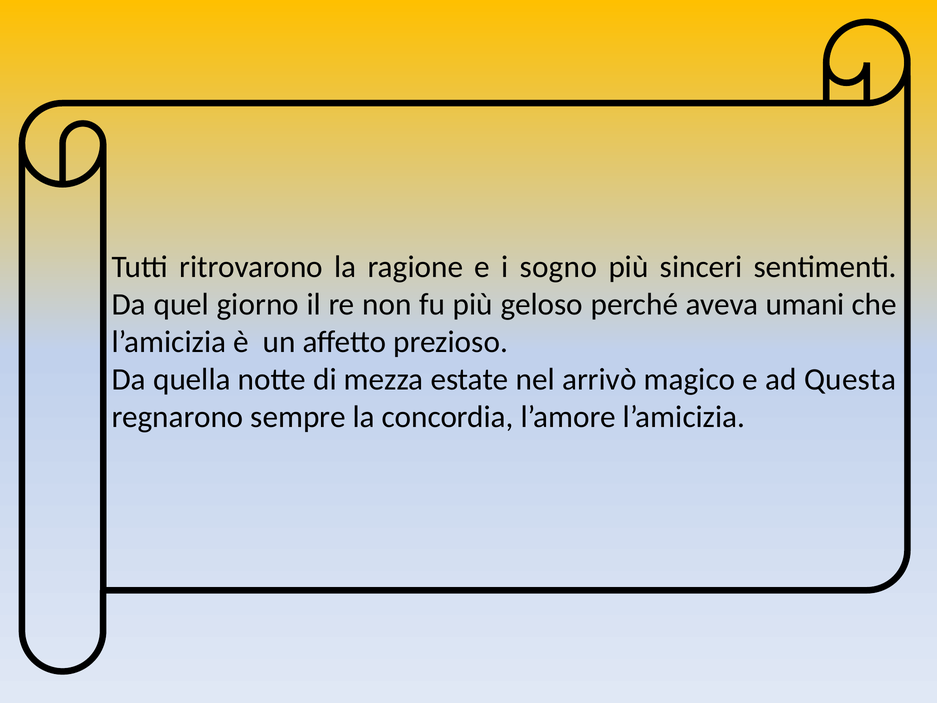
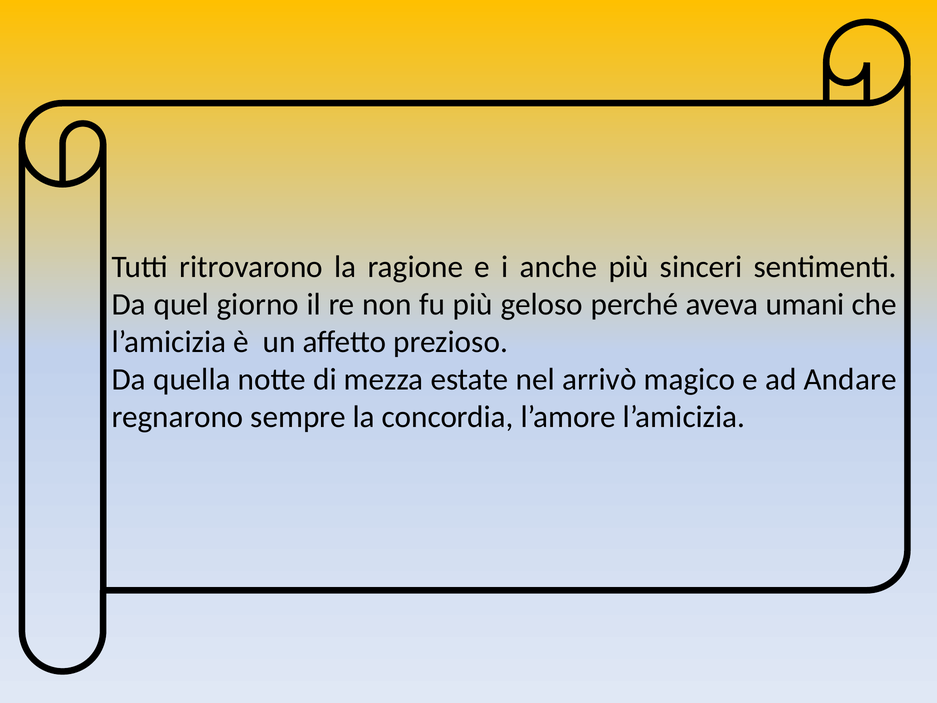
sogno: sogno -> anche
Questa: Questa -> Andare
